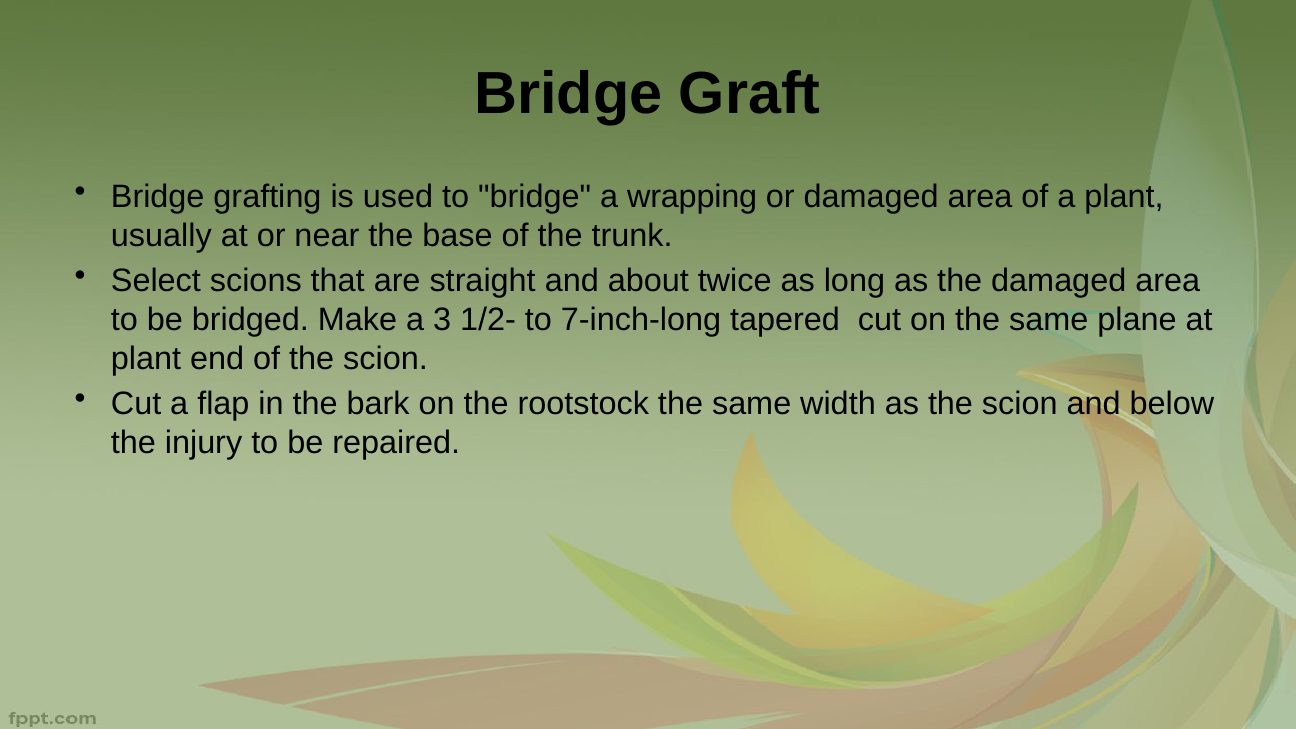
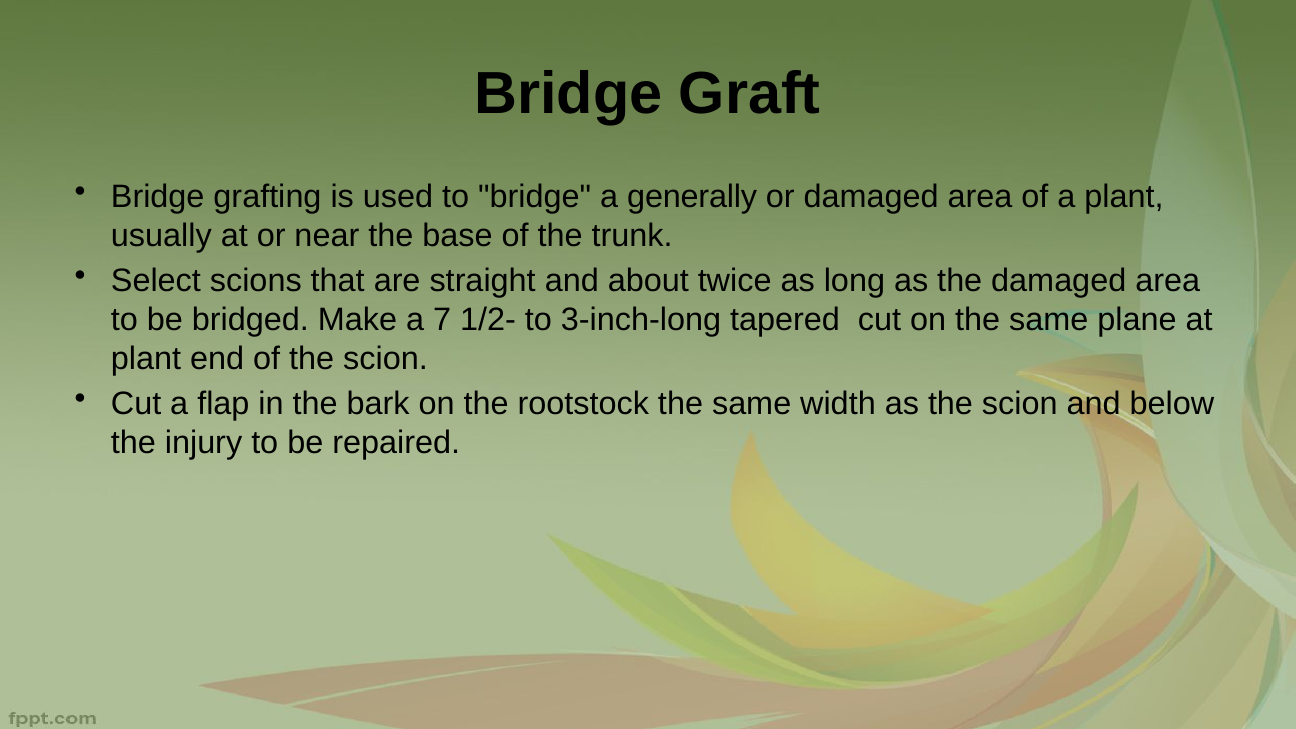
wrapping: wrapping -> generally
3: 3 -> 7
7-inch-long: 7-inch-long -> 3-inch-long
